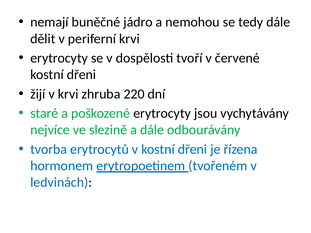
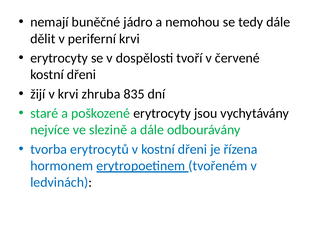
220: 220 -> 835
